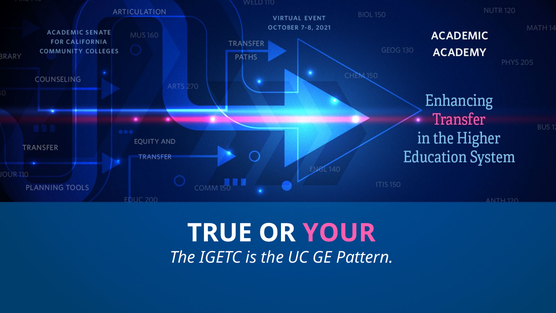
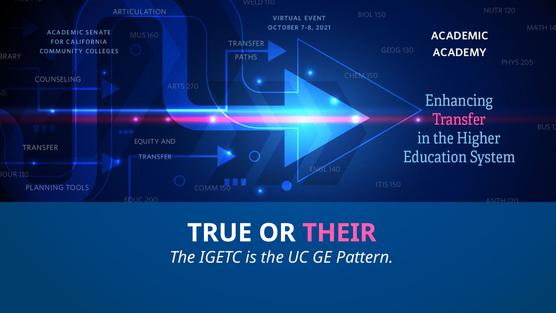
YOUR: YOUR -> THEIR
